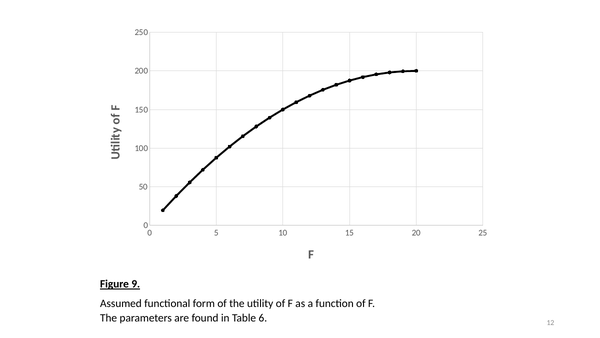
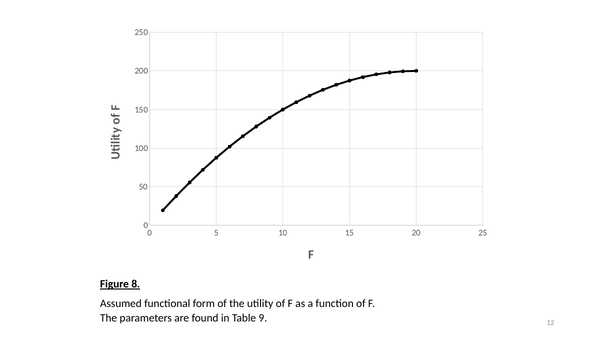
9: 9 -> 8
6: 6 -> 9
